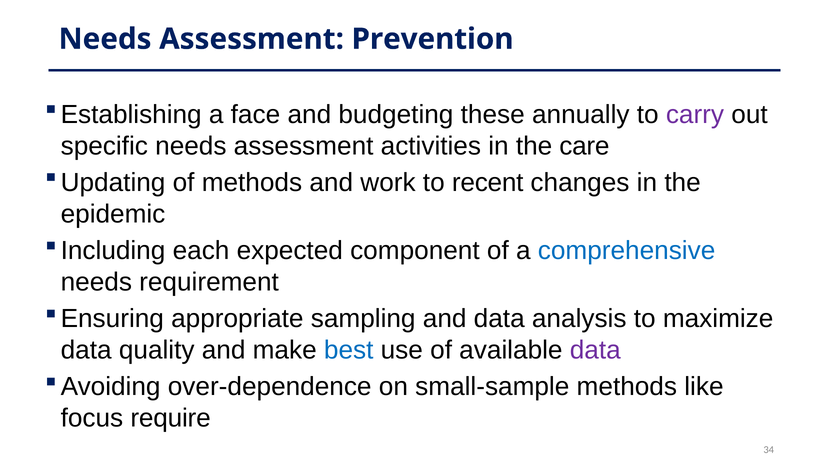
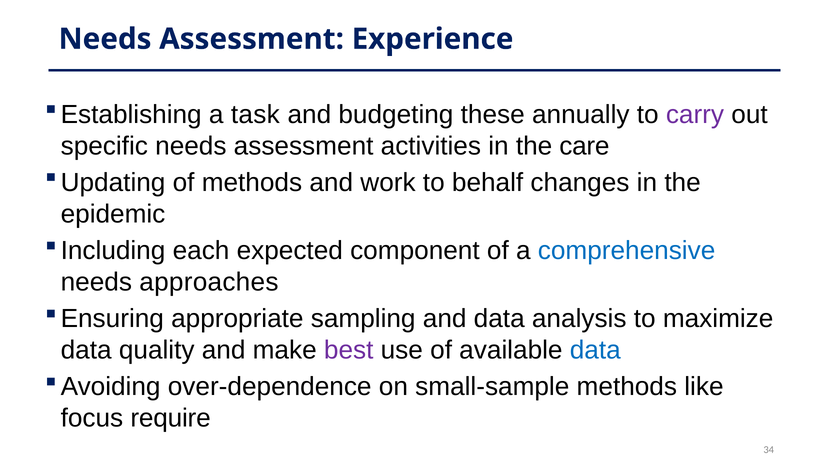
Prevention: Prevention -> Experience
face: face -> task
recent: recent -> behalf
requirement: requirement -> approaches
best colour: blue -> purple
data at (595, 350) colour: purple -> blue
